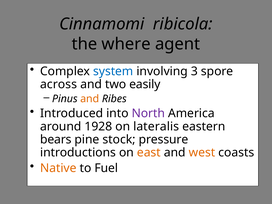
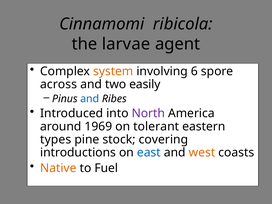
where: where -> larvae
system colour: blue -> orange
3: 3 -> 6
and at (90, 99) colour: orange -> blue
1928: 1928 -> 1969
lateralis: lateralis -> tolerant
bears: bears -> types
pressure: pressure -> covering
east colour: orange -> blue
